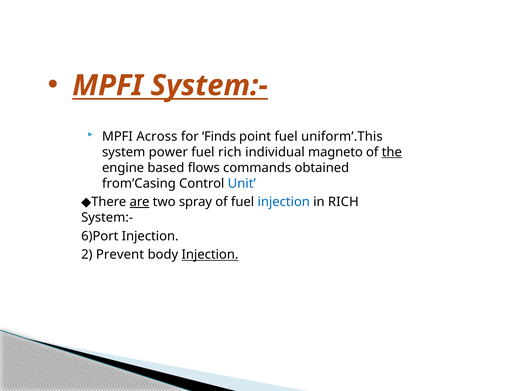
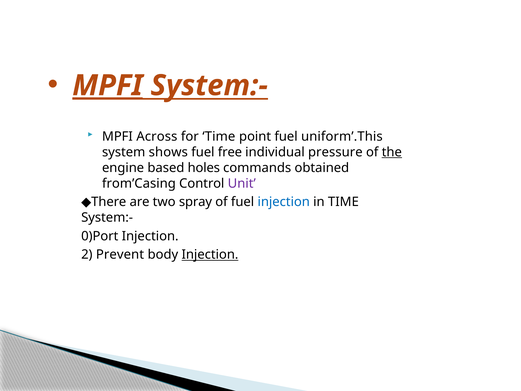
MPFI at (108, 85) underline: none -> present
for Finds: Finds -> Time
power: power -> shows
fuel rich: rich -> free
magneto: magneto -> pressure
flows: flows -> holes
Unit colour: blue -> purple
are underline: present -> none
in RICH: RICH -> TIME
6)Port: 6)Port -> 0)Port
